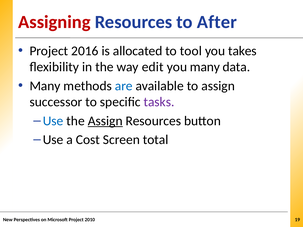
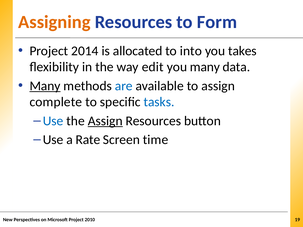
Assigning colour: red -> orange
After: After -> Form
2016: 2016 -> 2014
tool: tool -> into
Many at (45, 86) underline: none -> present
successor: successor -> complete
tasks colour: purple -> blue
Cost: Cost -> Rate
total: total -> time
